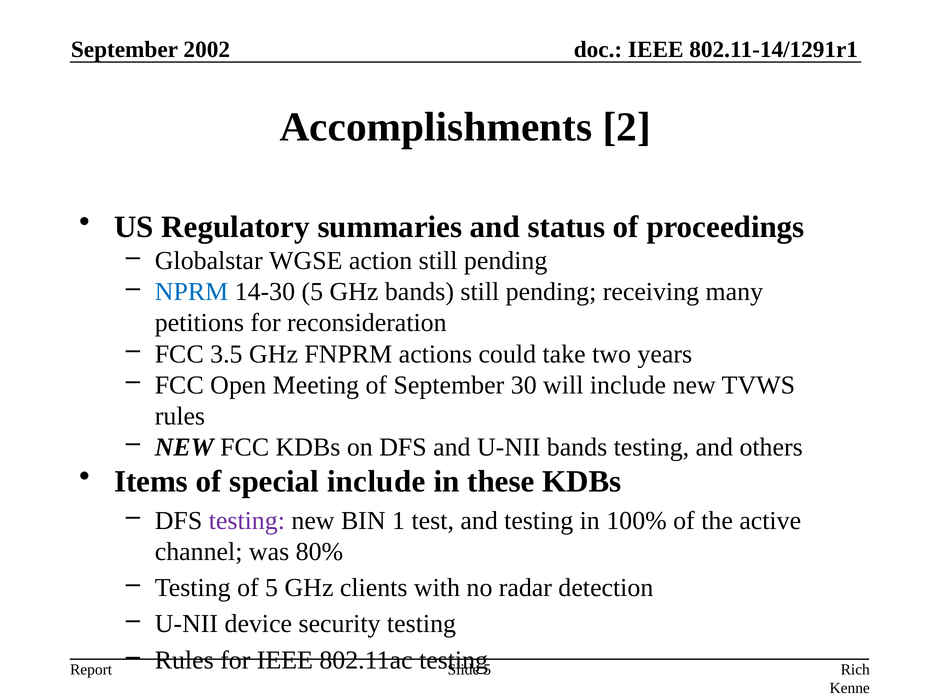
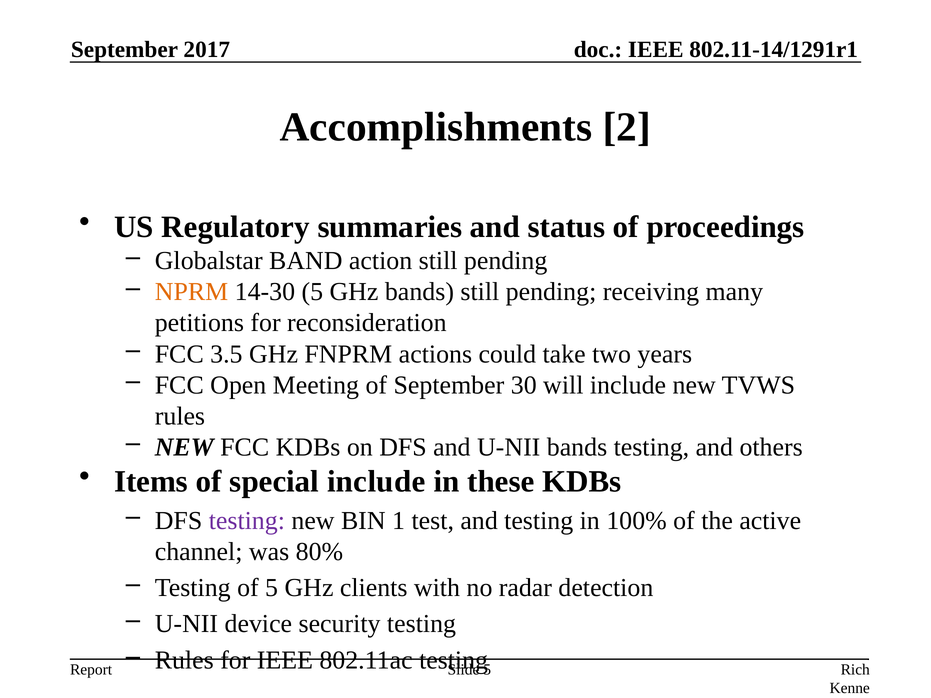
2002: 2002 -> 2017
WGSE: WGSE -> BAND
NPRM colour: blue -> orange
